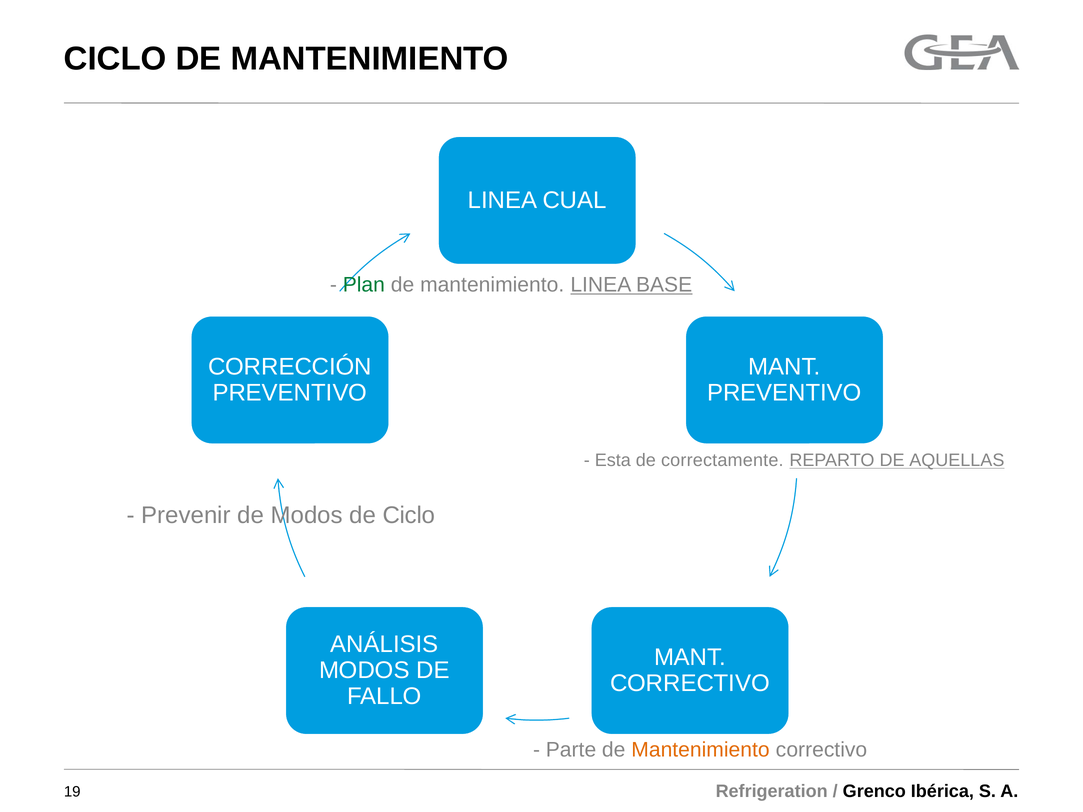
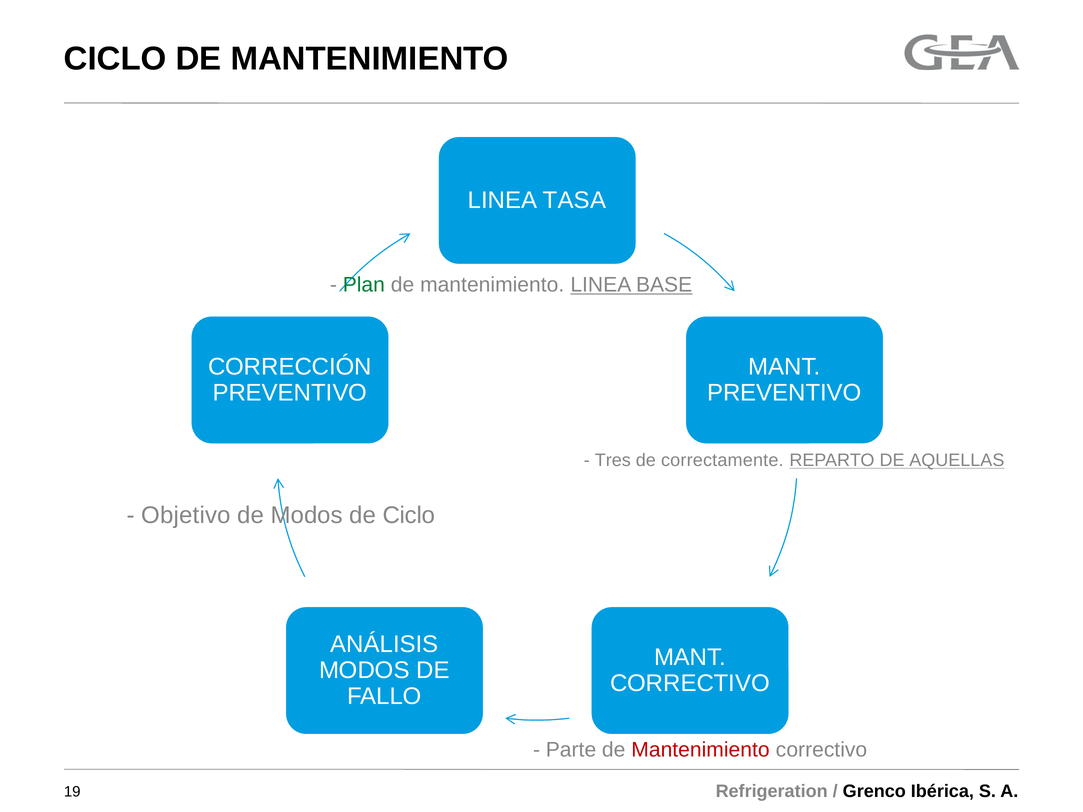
CUAL: CUAL -> TASA
Esta: Esta -> Tres
Prevenir: Prevenir -> Objetivo
Mantenimiento at (700, 750) colour: orange -> red
